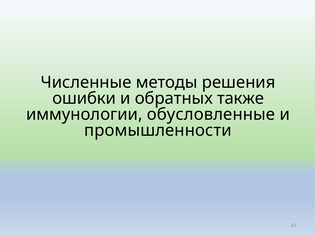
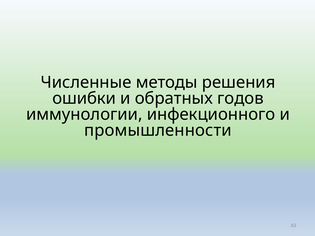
также: также -> годов
обусловленные: обусловленные -> инфекционного
